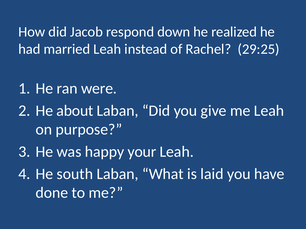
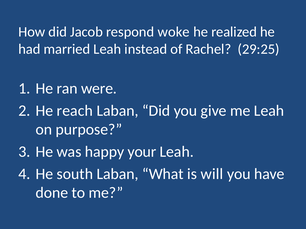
down: down -> woke
about: about -> reach
laid: laid -> will
